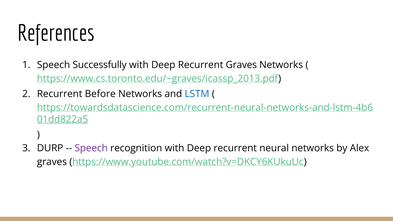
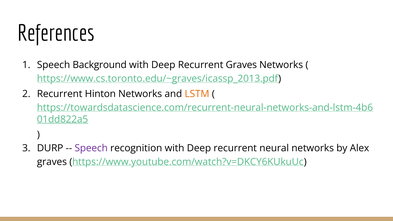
Successfully: Successfully -> Background
Before: Before -> Hinton
LSTM colour: blue -> orange
